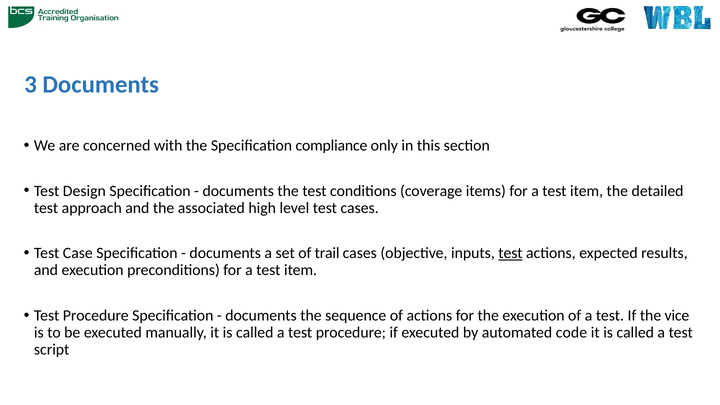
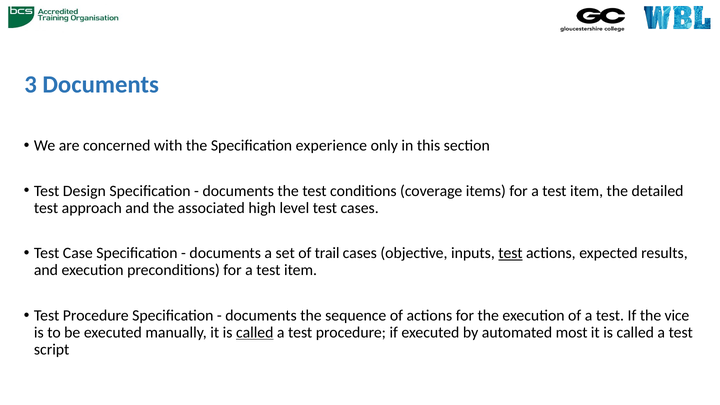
compliance: compliance -> experience
called at (255, 332) underline: none -> present
code: code -> most
